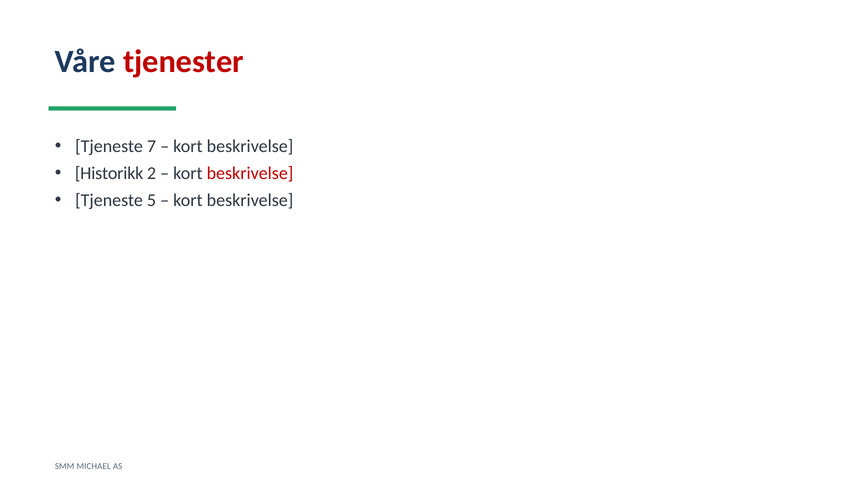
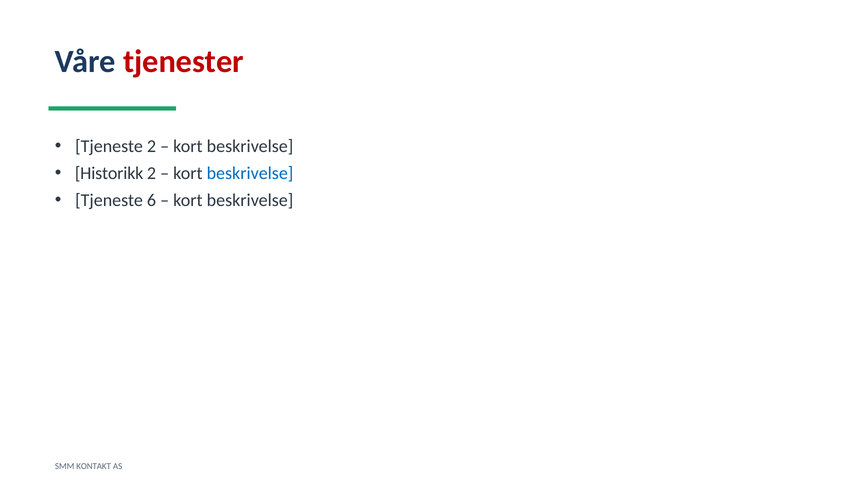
Tjeneste 7: 7 -> 2
beskrivelse at (250, 173) colour: red -> blue
5: 5 -> 6
MICHAEL: MICHAEL -> KONTAKT
